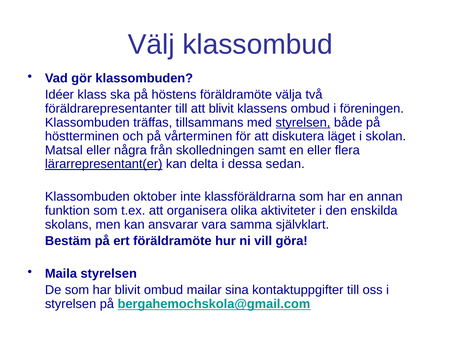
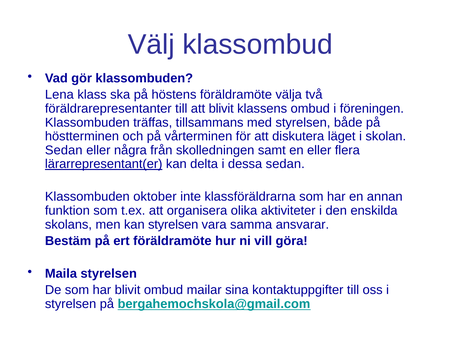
Idéer: Idéer -> Lena
styrelsen at (303, 122) underline: present -> none
Matsal at (64, 150): Matsal -> Sedan
kan ansvarar: ansvarar -> styrelsen
självklart: självklart -> ansvarar
